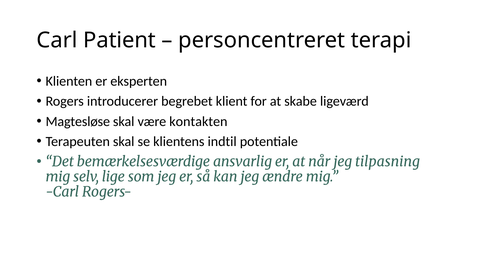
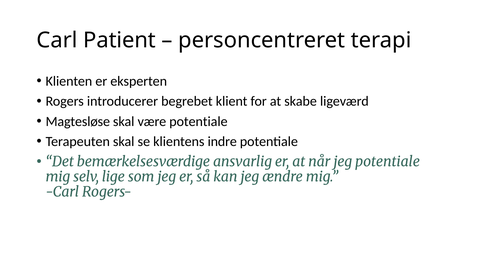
være kontakten: kontakten -> potentiale
indtil: indtil -> indre
jeg tilpasning: tilpasning -> potentiale
